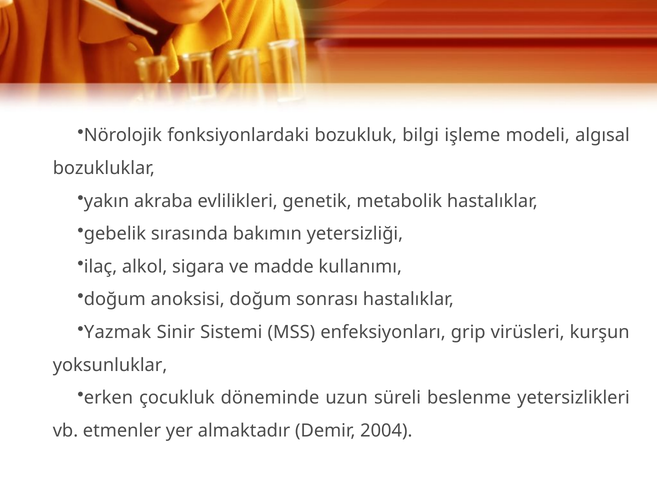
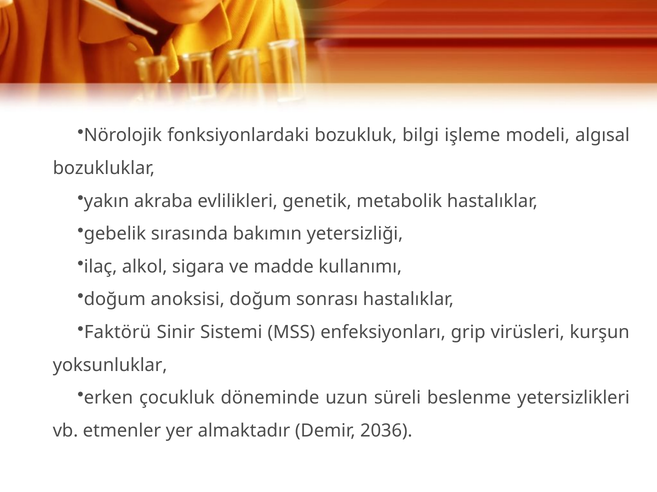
Yazmak: Yazmak -> Faktörü
2004: 2004 -> 2036
